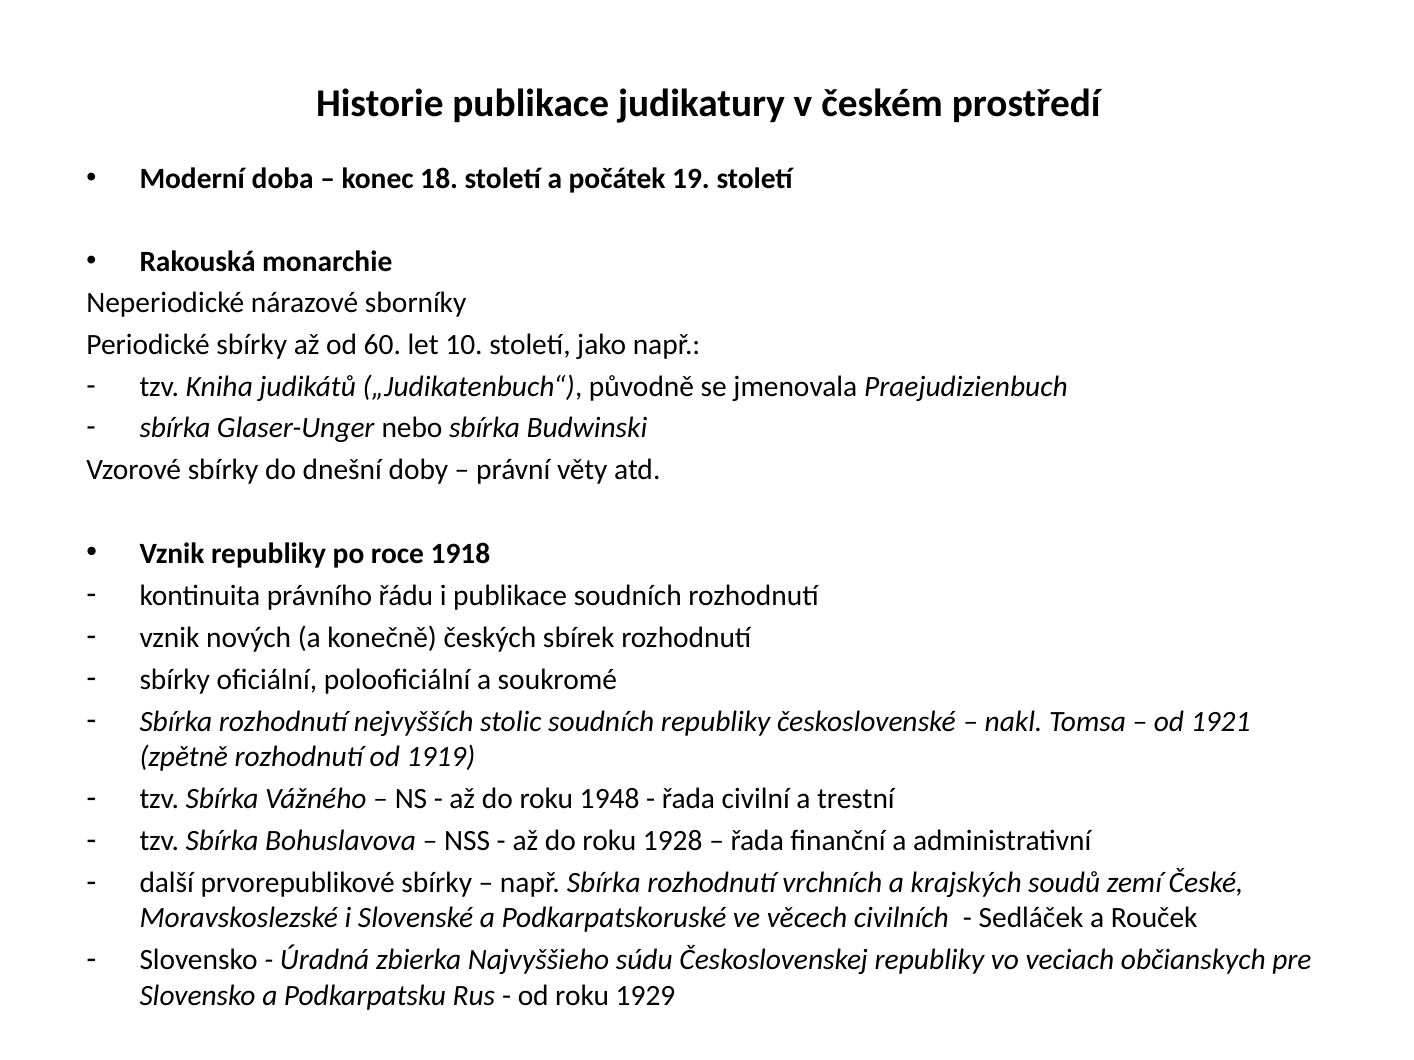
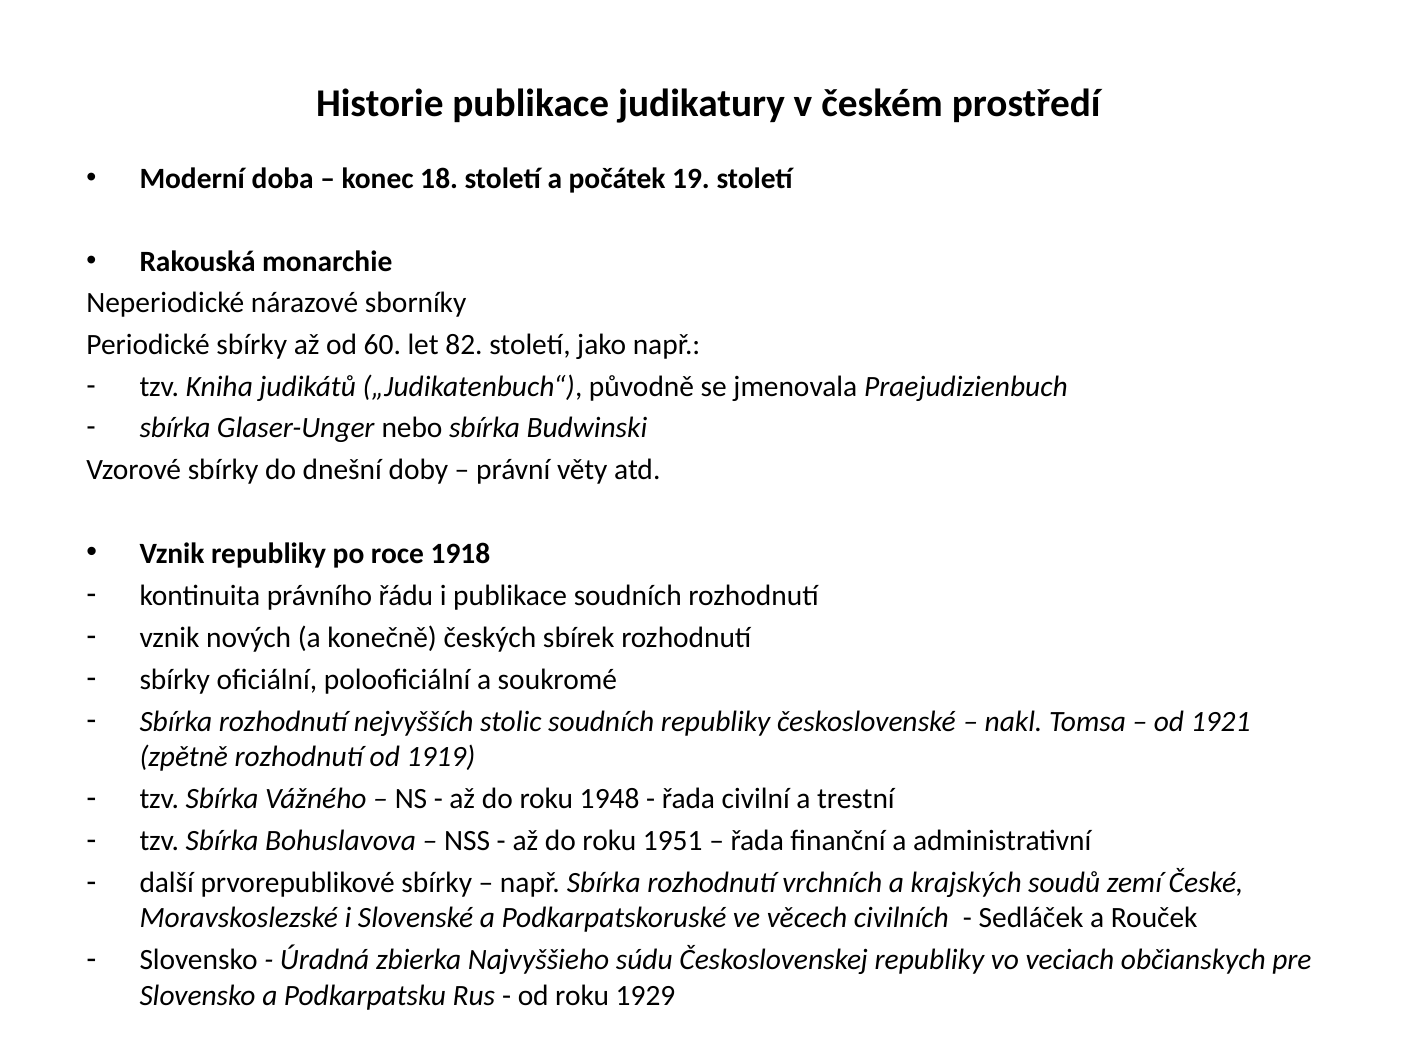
10: 10 -> 82
1928: 1928 -> 1951
